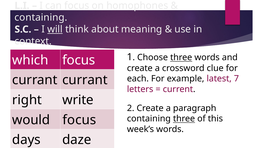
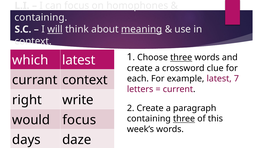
meaning underline: none -> present
which focus: focus -> latest
currant currant: currant -> context
